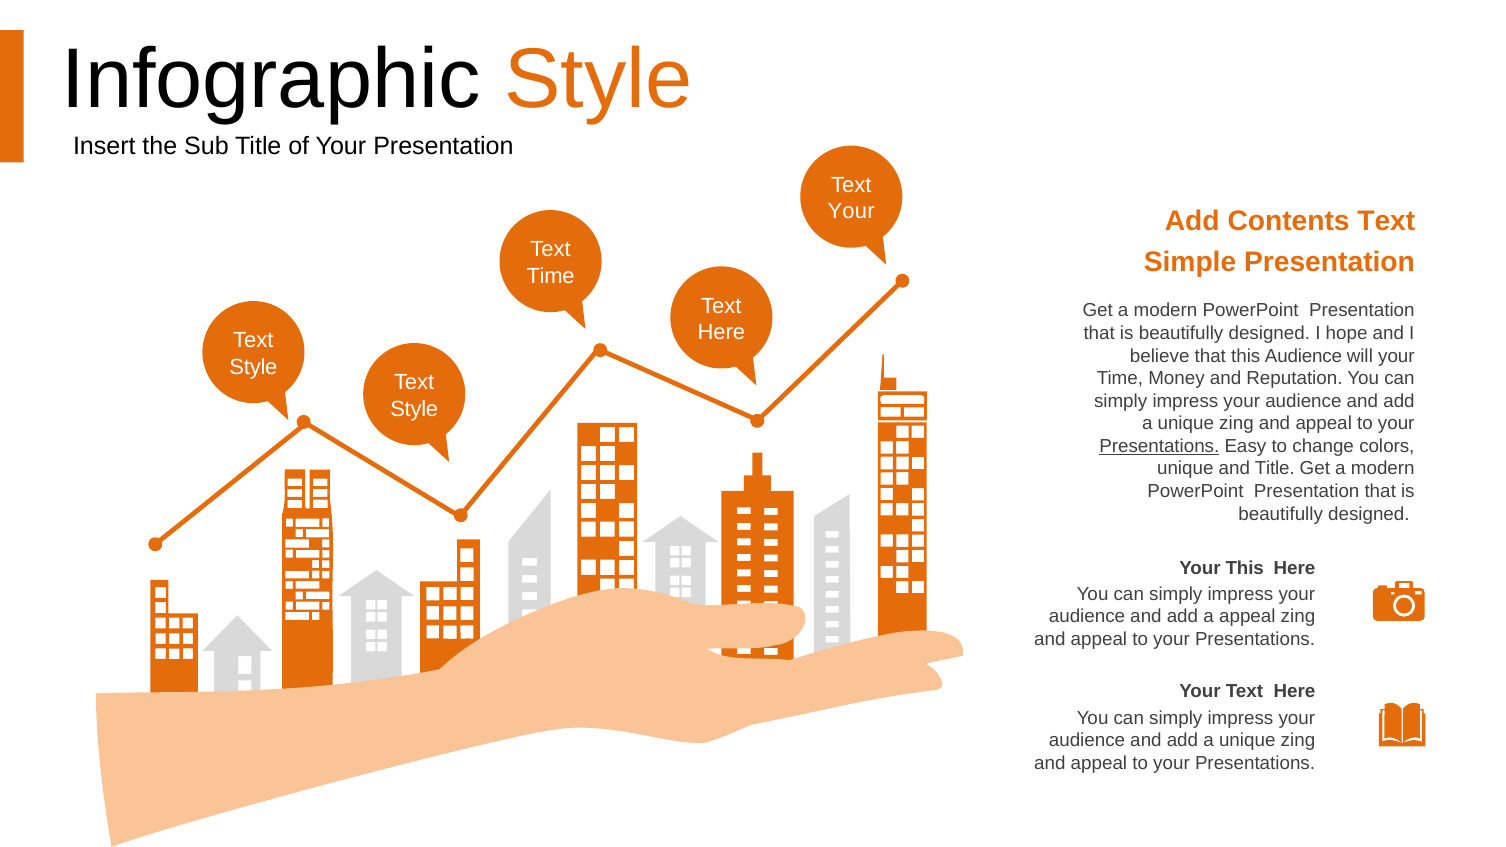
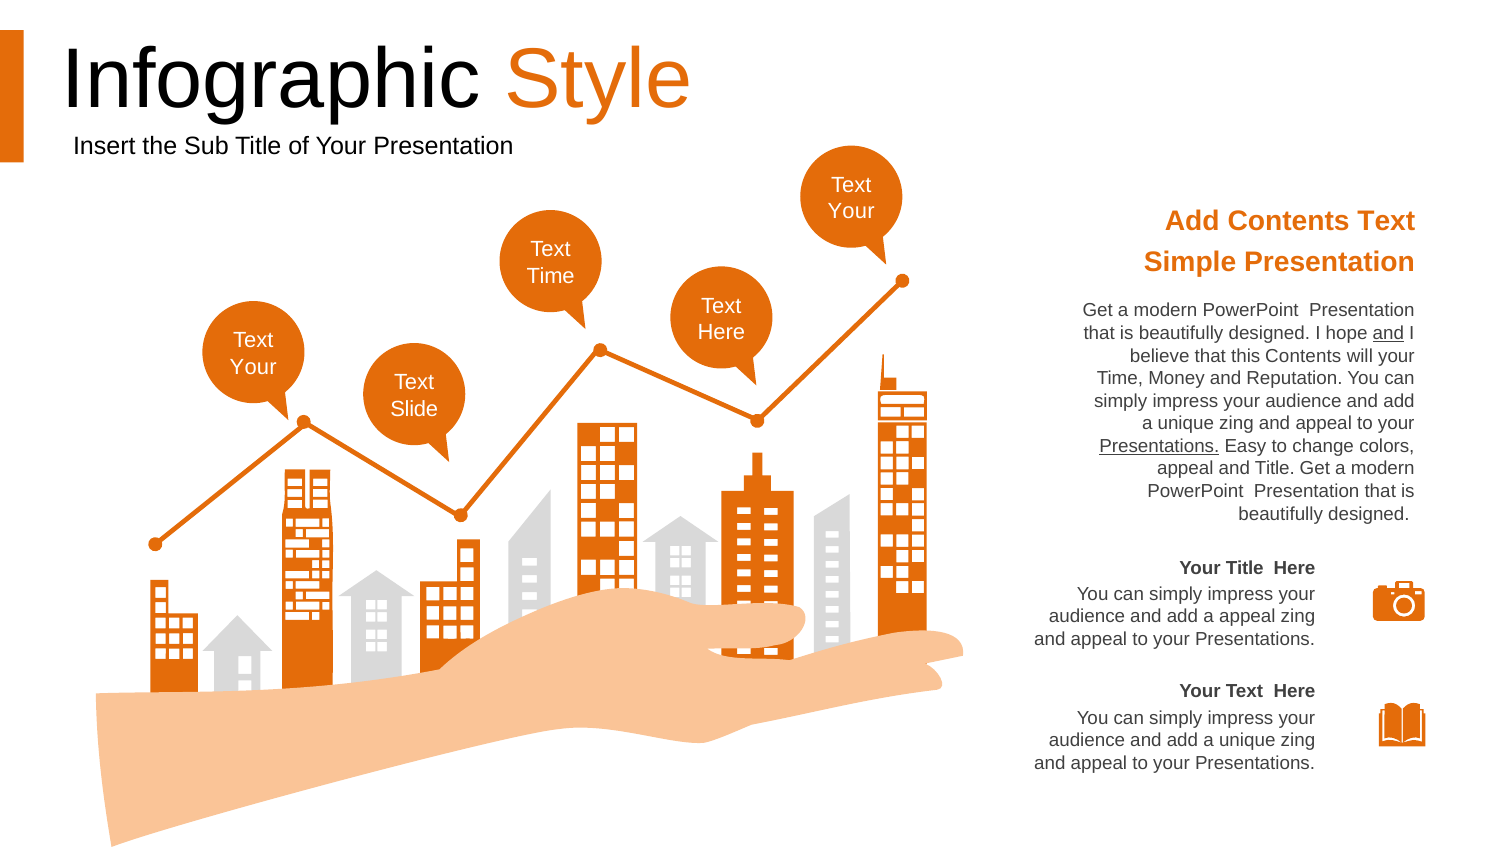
and at (1388, 333) underline: none -> present
this Audience: Audience -> Contents
Style at (253, 367): Style -> Your
Style at (414, 409): Style -> Slide
unique at (1185, 469): unique -> appeal
Your This: This -> Title
